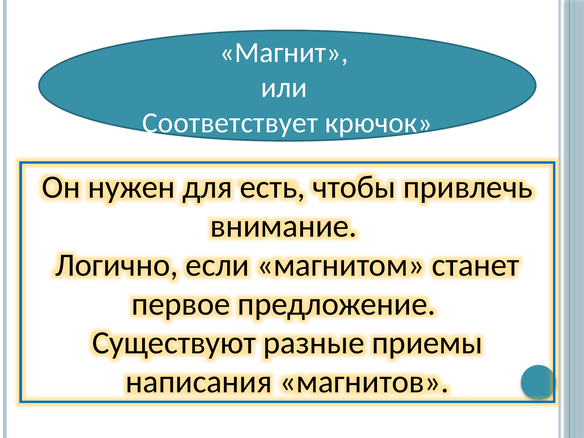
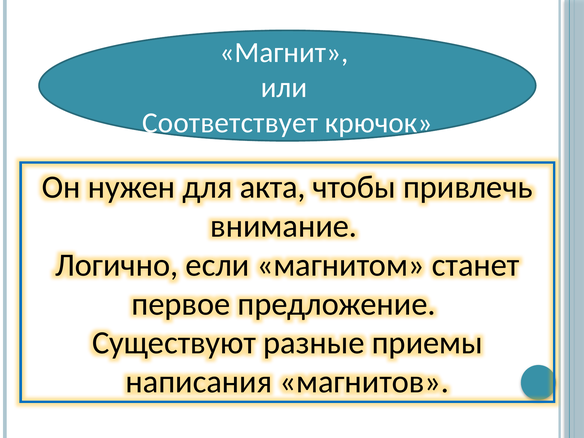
есть: есть -> акта
